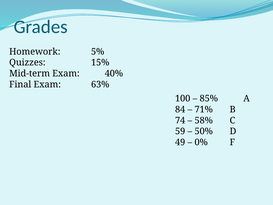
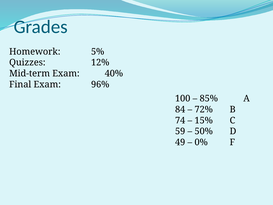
15%: 15% -> 12%
63%: 63% -> 96%
71%: 71% -> 72%
58%: 58% -> 15%
